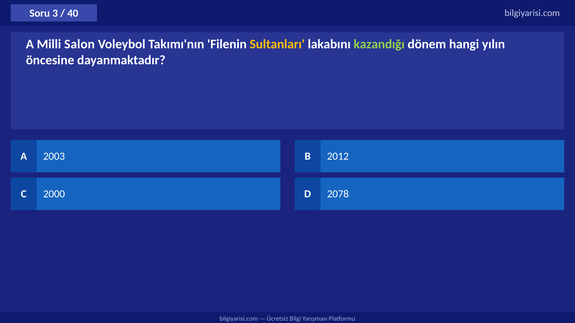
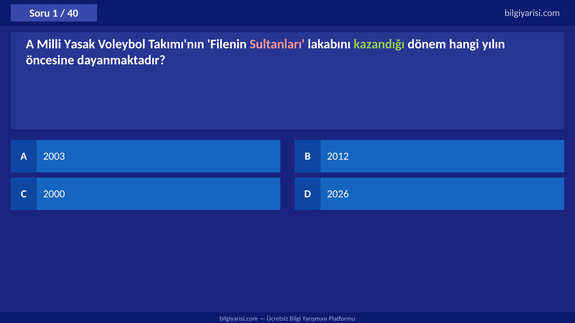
3: 3 -> 1
Salon: Salon -> Yasak
Sultanları colour: yellow -> pink
2078: 2078 -> 2026
